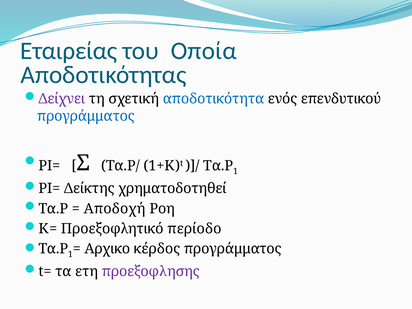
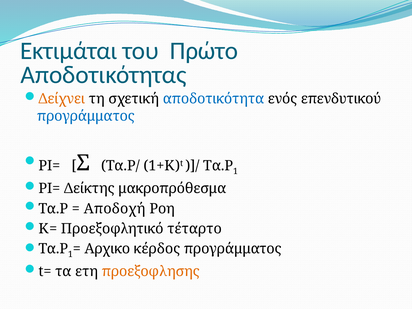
Εταιρείας: Εταιρείας -> Εκτιμάται
Οποία: Οποία -> Πρώτο
Δείχνει colour: purple -> orange
χρηματοδοτηθεί: χρηματοδοτηθεί -> μακροπρόθεσμα
περίοδο: περίοδο -> τέταρτο
προεξοφλησης colour: purple -> orange
